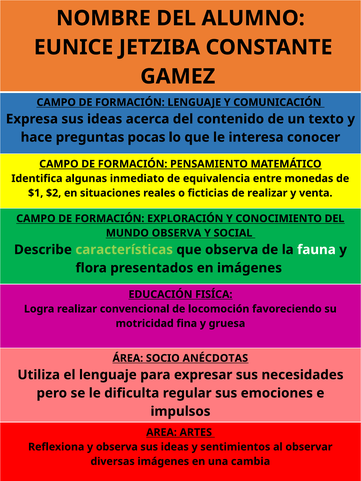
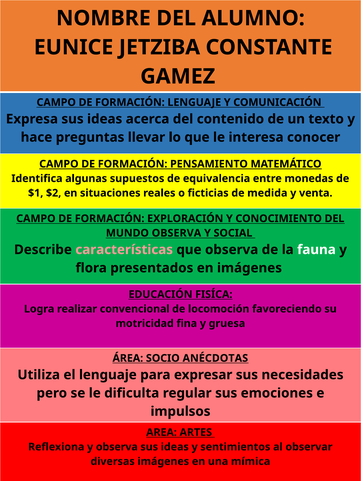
pocas: pocas -> llevar
inmediato: inmediato -> supuestos
de realizar: realizar -> medida
características colour: light green -> pink
cambia: cambia -> mímica
